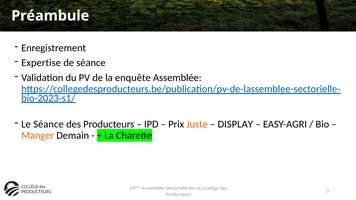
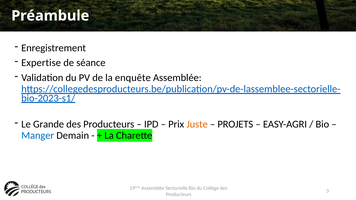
Le Séance: Séance -> Grande
DISPLAY: DISPLAY -> PROJETS
Manger colour: orange -> blue
